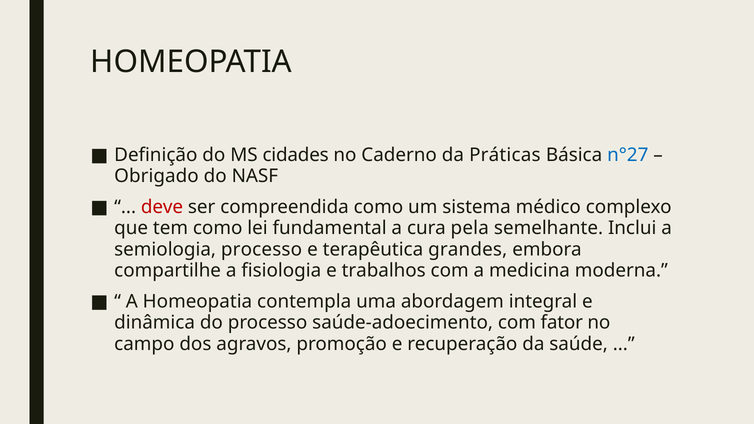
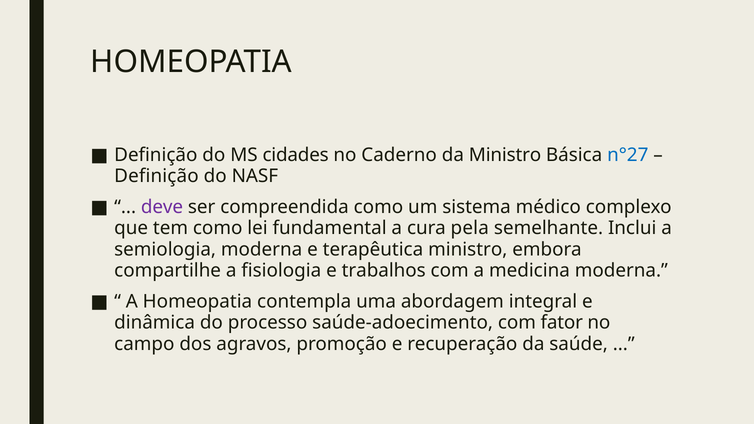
da Práticas: Práticas -> Ministro
Obrigado at (157, 176): Obrigado -> Definição
deve colour: red -> purple
semiologia processo: processo -> moderna
terapêutica grandes: grandes -> ministro
